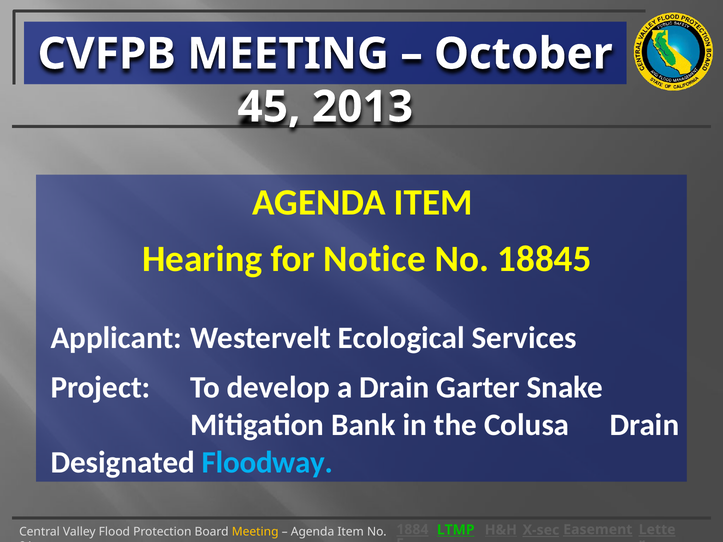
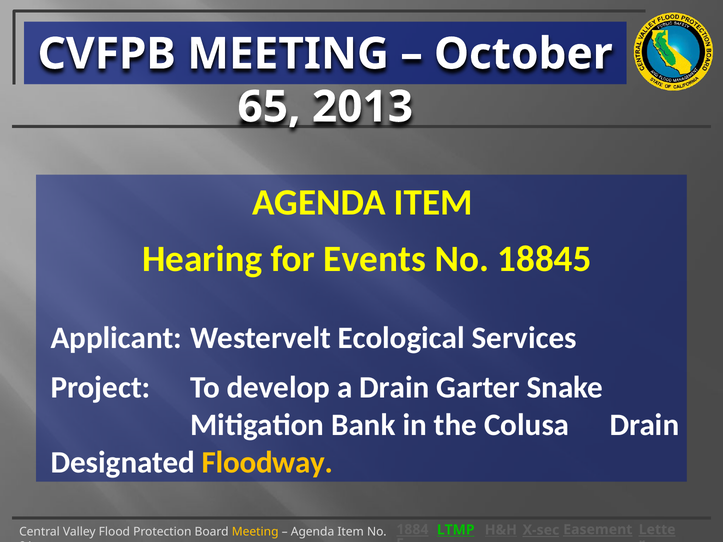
45: 45 -> 65
Notice: Notice -> Events
Floodway colour: light blue -> yellow
